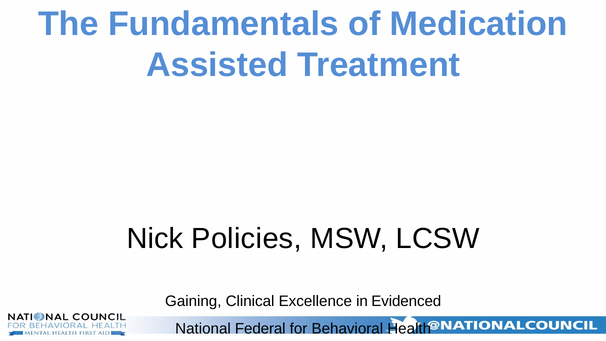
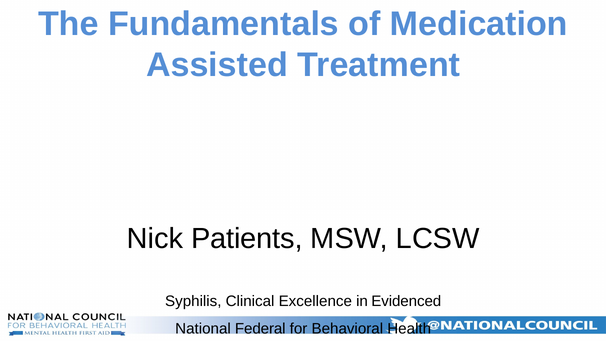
Policies: Policies -> Patients
Gaining: Gaining -> Syphilis
